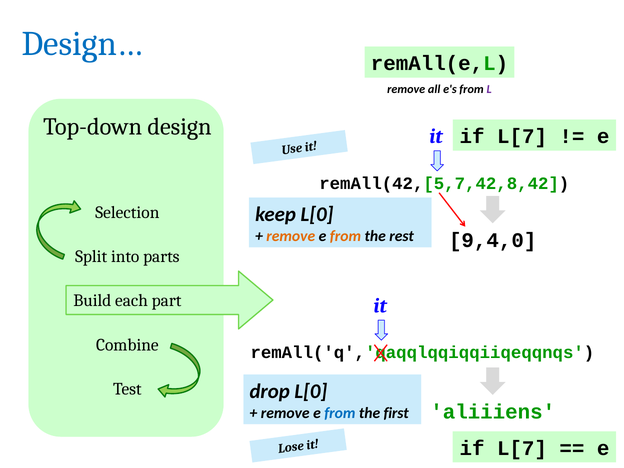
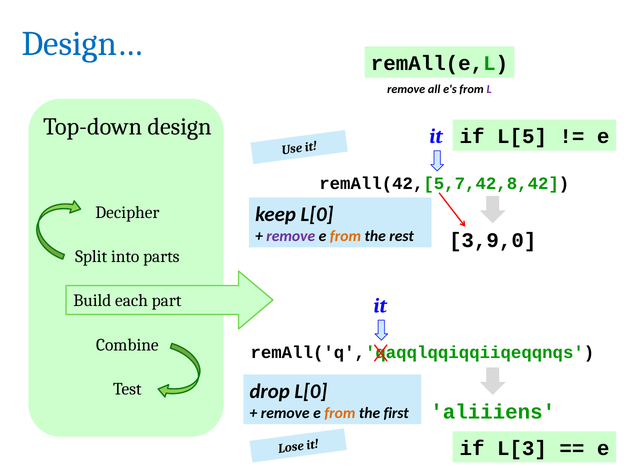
L[7 at (522, 137): L[7 -> L[5
Selection: Selection -> Decipher
remove at (291, 236) colour: orange -> purple
9,4,0: 9,4,0 -> 3,9,0
from at (340, 413) colour: blue -> orange
L[7 at (522, 448): L[7 -> L[3
